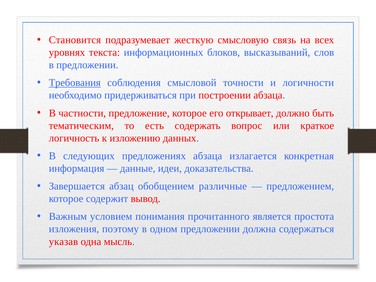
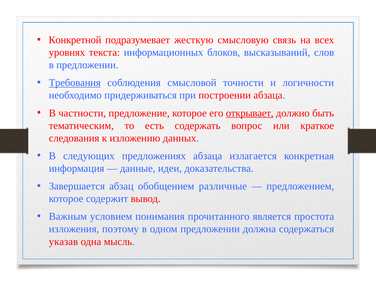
Становится: Становится -> Конкретной
открывает underline: none -> present
логичность: логичность -> следования
